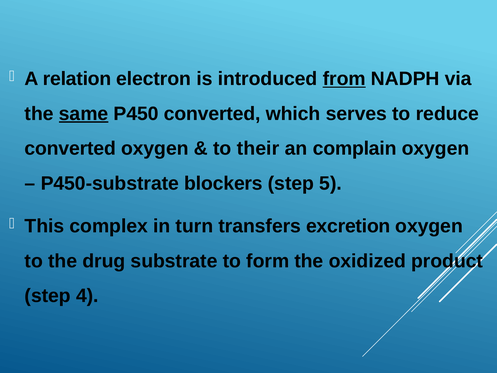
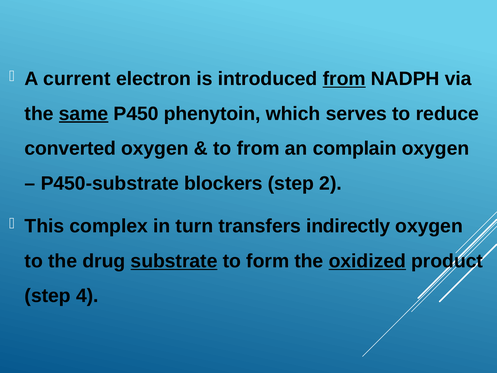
relation: relation -> current
P450 converted: converted -> phenytoin
to their: their -> from
5: 5 -> 2
excretion: excretion -> indirectly
substrate underline: none -> present
oxidized underline: none -> present
